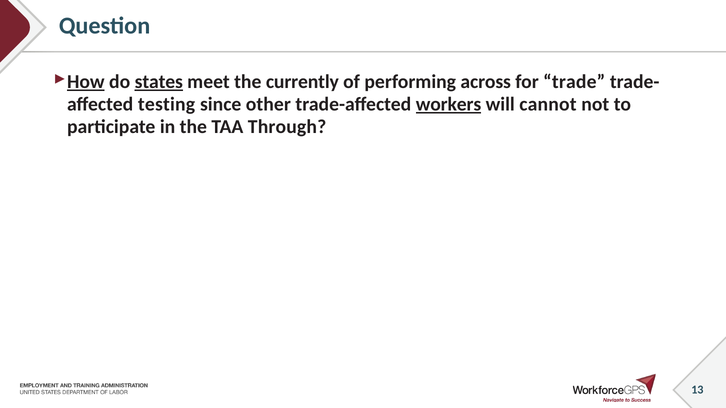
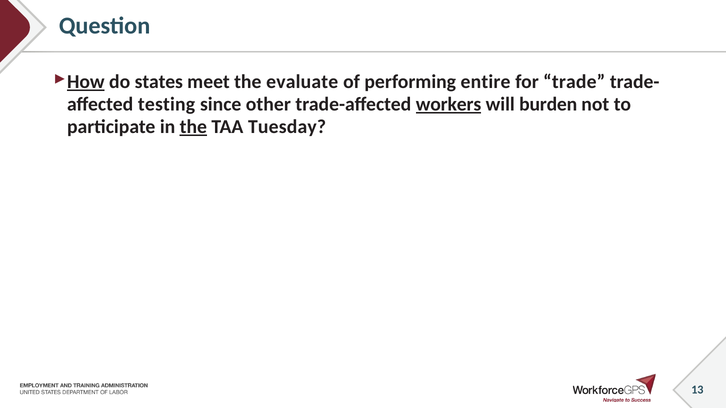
states underline: present -> none
currently: currently -> evaluate
across: across -> entire
cannot: cannot -> burden
the at (193, 127) underline: none -> present
Through: Through -> Tuesday
